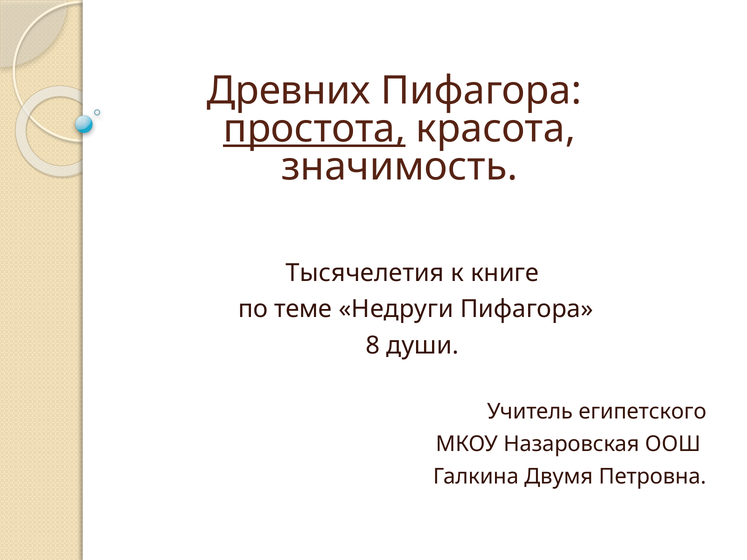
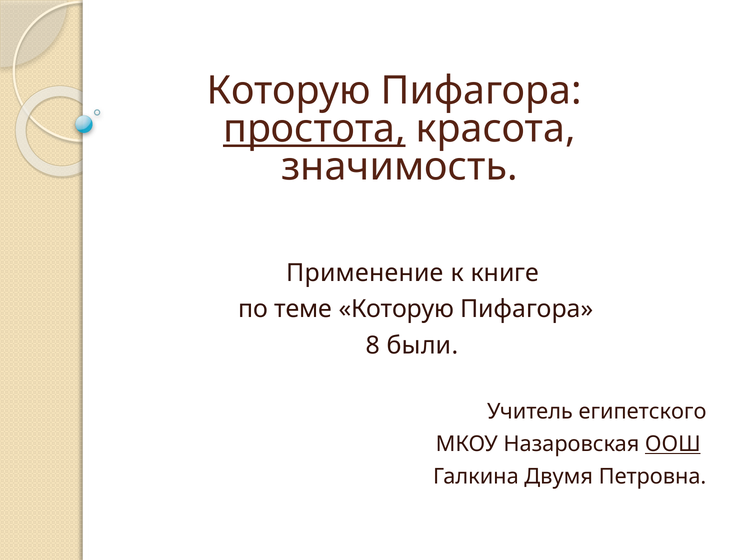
Древних at (289, 91): Древних -> Которую
Тысячелетия: Тысячелетия -> Применение
теме Недруги: Недруги -> Которую
души: души -> были
ООШ underline: none -> present
